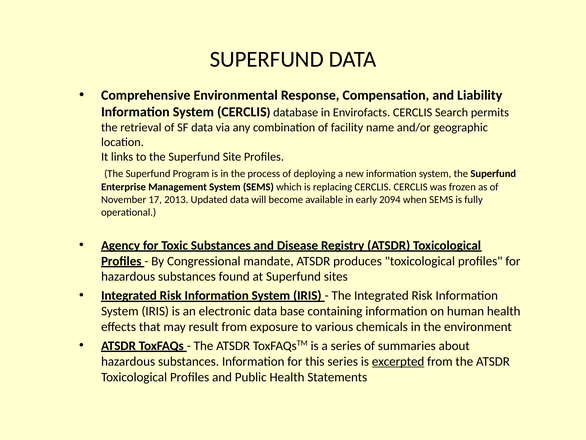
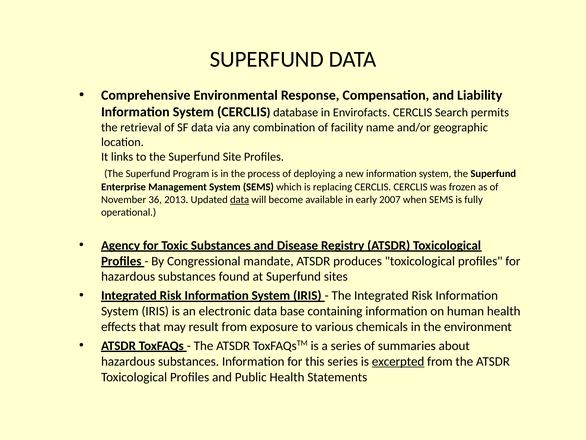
17: 17 -> 36
data at (240, 200) underline: none -> present
2094: 2094 -> 2007
